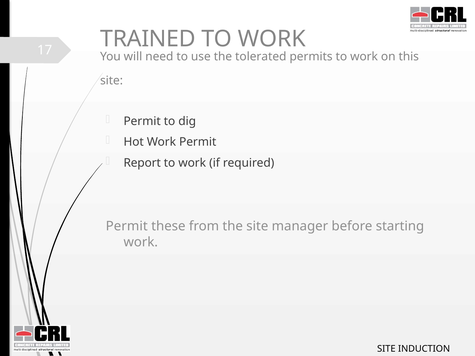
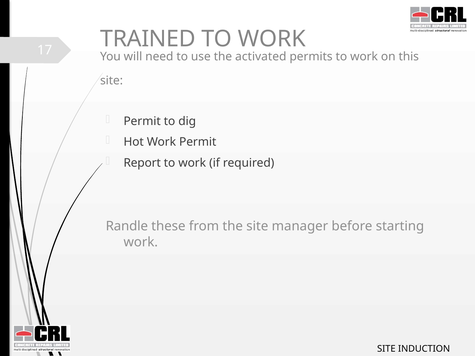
tolerated: tolerated -> activated
Permit at (127, 226): Permit -> Randle
